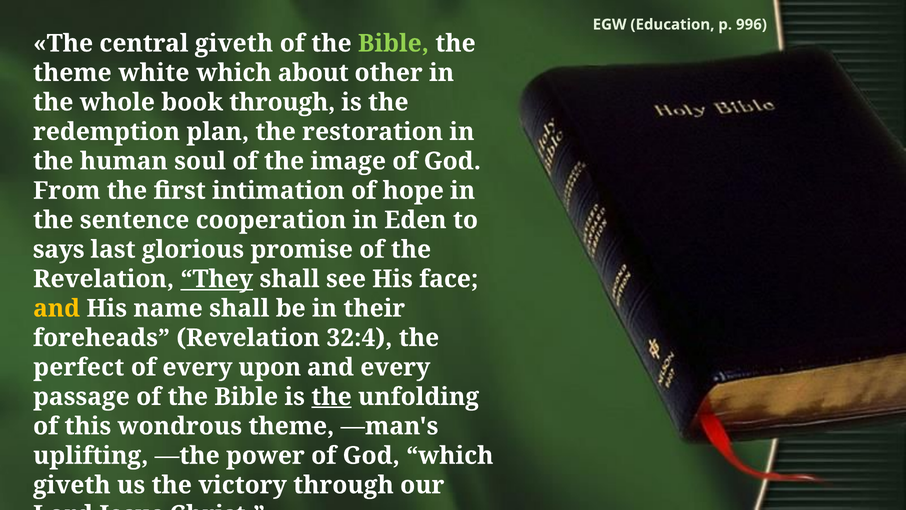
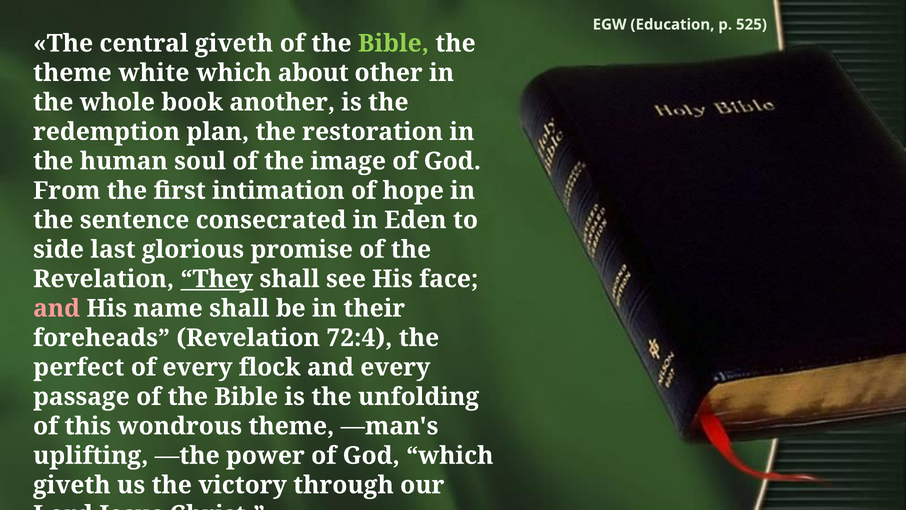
996: 996 -> 525
book through: through -> another
cooperation: cooperation -> consecrated
says: says -> side
and at (57, 308) colour: yellow -> pink
32:4: 32:4 -> 72:4
upon: upon -> flock
the at (331, 397) underline: present -> none
